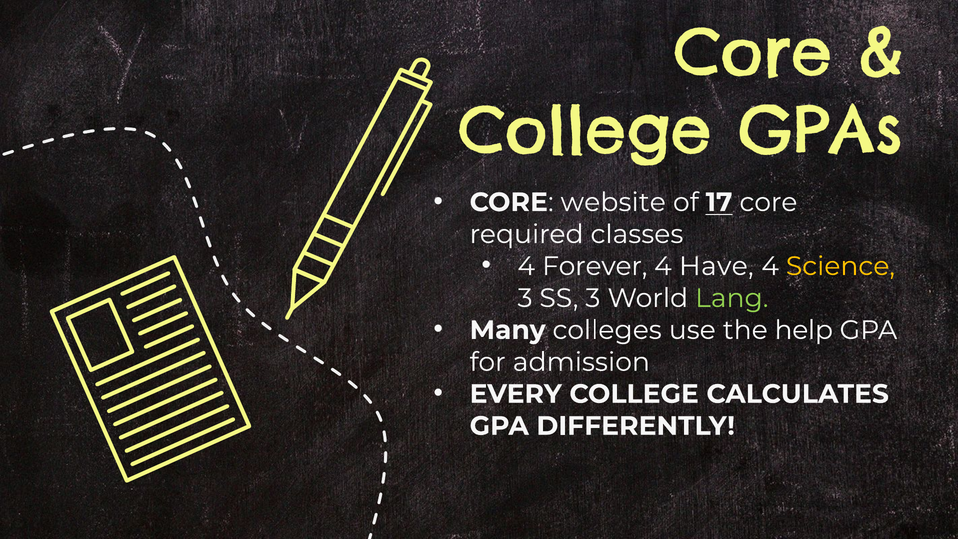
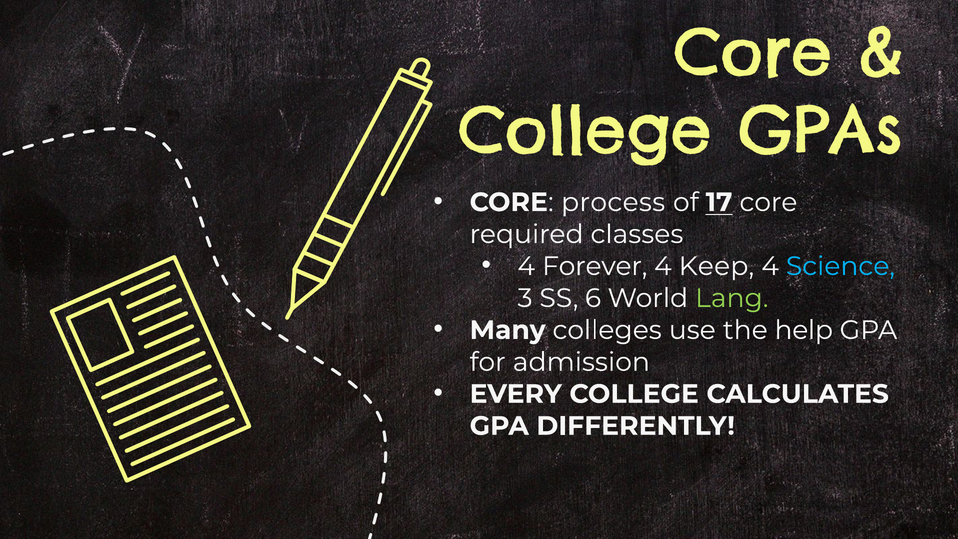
website: website -> process
Have: Have -> Keep
Science colour: yellow -> light blue
SS 3: 3 -> 6
